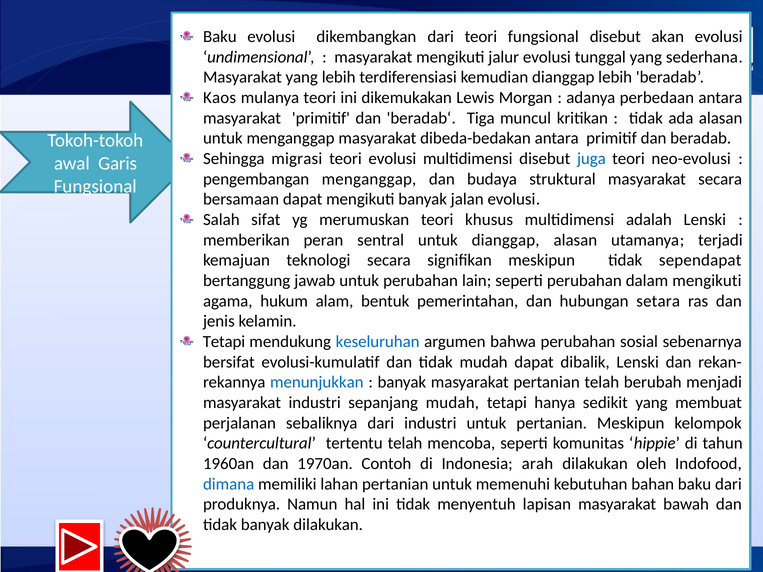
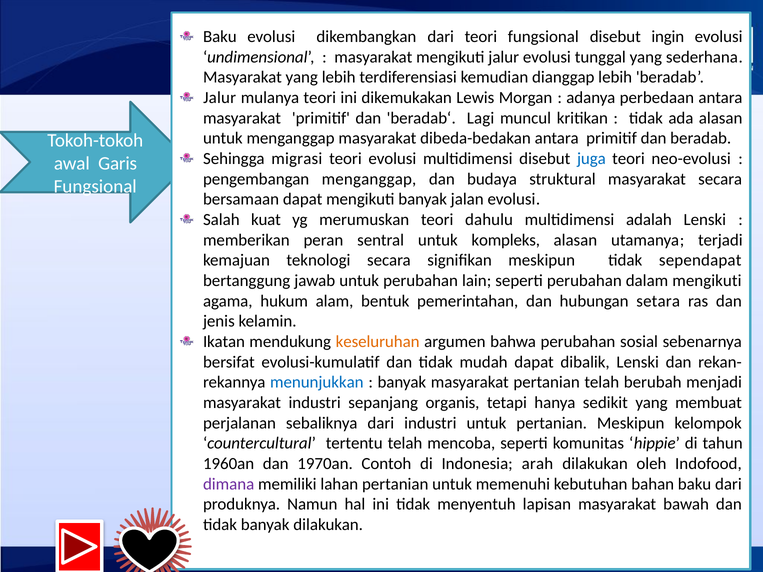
akan: akan -> ingin
Kaos at (220, 98): Kaos -> Jalur
Tiga: Tiga -> Lagi
sifat: sifat -> kuat
khusus: khusus -> dahulu
untuk dianggap: dianggap -> kompleks
Tetapi at (224, 342): Tetapi -> Ikatan
keseluruhan colour: blue -> orange
sepanjang mudah: mudah -> organis
dimana colour: blue -> purple
